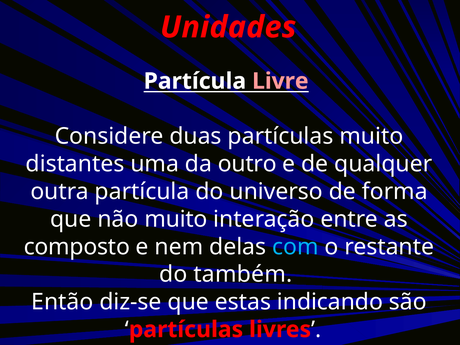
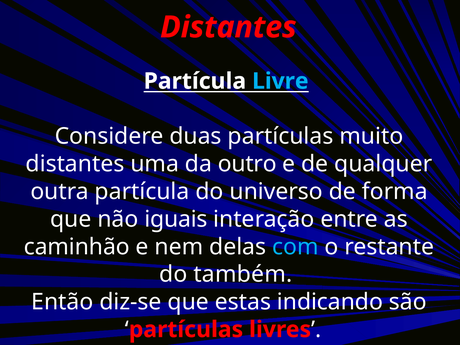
Unidades at (228, 27): Unidades -> Distantes
Livre colour: pink -> light blue
não muito: muito -> iguais
composto: composto -> caminhão
